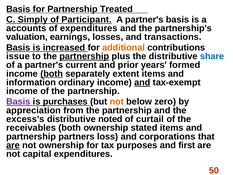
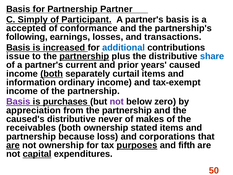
Treated: Treated -> Partner
accounts: accounts -> accepted
of expenditures: expenditures -> conformance
valuation: valuation -> following
additional colour: orange -> blue
formed: formed -> caused
extent: extent -> curtail
and at (142, 82) underline: present -> none
not at (117, 102) colour: orange -> purple
excess's: excess's -> caused's
noted: noted -> never
curtail: curtail -> makes
partners: partners -> because
purposes underline: none -> present
first: first -> fifth
capital underline: none -> present
